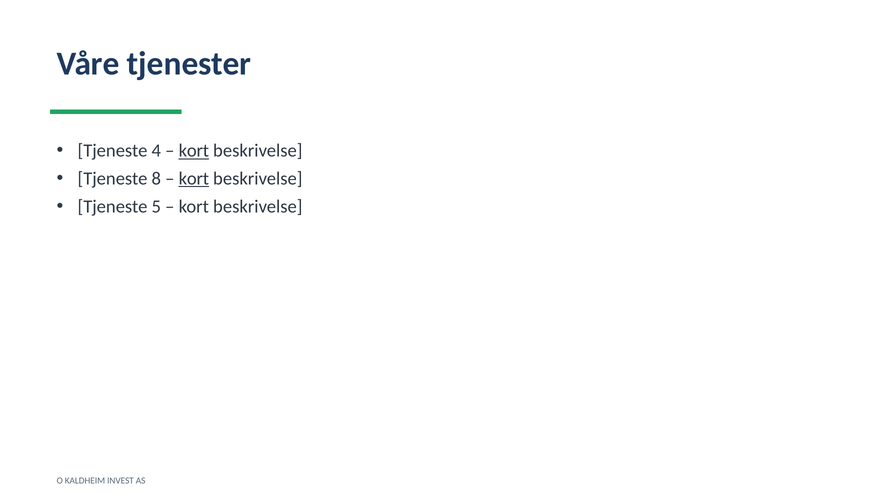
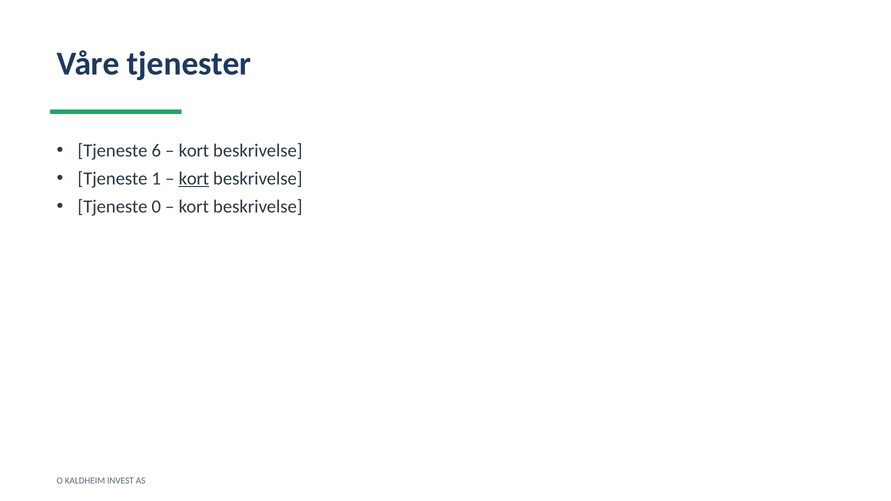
4: 4 -> 6
kort at (194, 151) underline: present -> none
8: 8 -> 1
5: 5 -> 0
